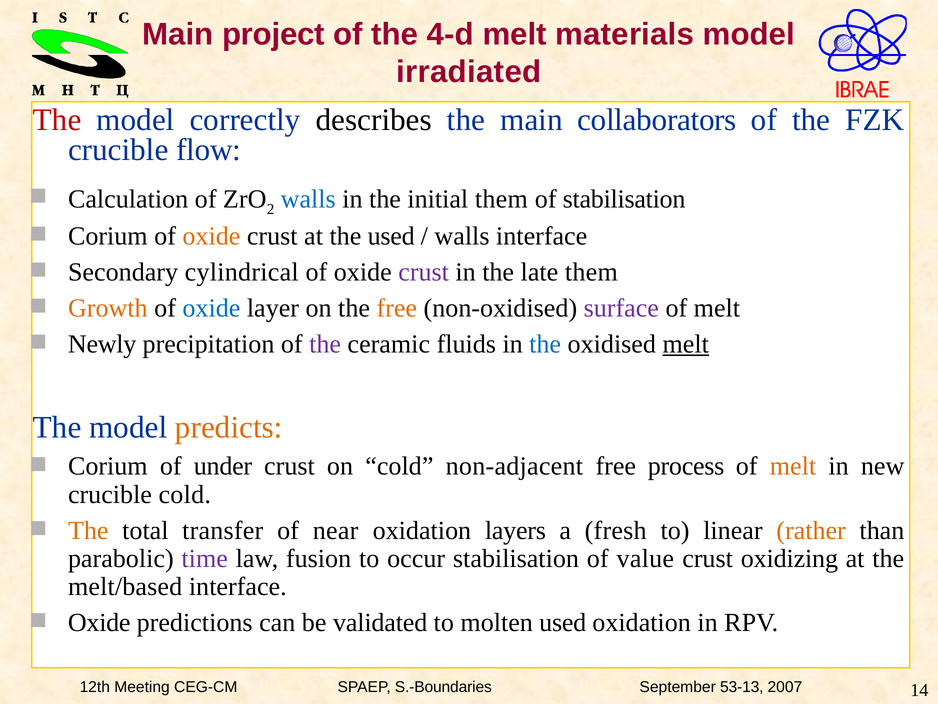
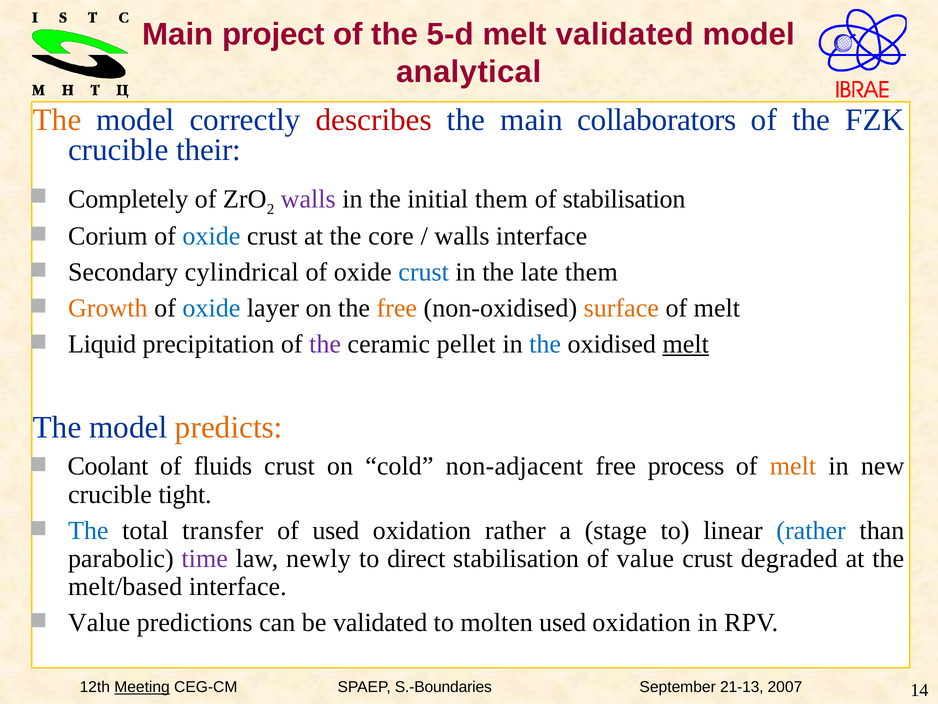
4-d: 4-d -> 5-d
melt materials: materials -> validated
irradiated: irradiated -> analytical
The at (57, 120) colour: red -> orange
describes colour: black -> red
flow: flow -> their
Calculation: Calculation -> Completely
walls at (308, 199) colour: blue -> purple
oxide at (211, 236) colour: orange -> blue
the used: used -> core
crust at (424, 272) colour: purple -> blue
surface colour: purple -> orange
Newly: Newly -> Liquid
fluids: fluids -> pellet
Corium at (108, 466): Corium -> Coolant
under: under -> fluids
crucible cold: cold -> tight
The at (88, 530) colour: orange -> blue
of near: near -> used
oxidation layers: layers -> rather
fresh: fresh -> stage
rather at (811, 530) colour: orange -> blue
fusion: fusion -> newly
occur: occur -> direct
oxidizing: oxidizing -> degraded
Oxide at (99, 622): Oxide -> Value
Meeting underline: none -> present
53-13: 53-13 -> 21-13
